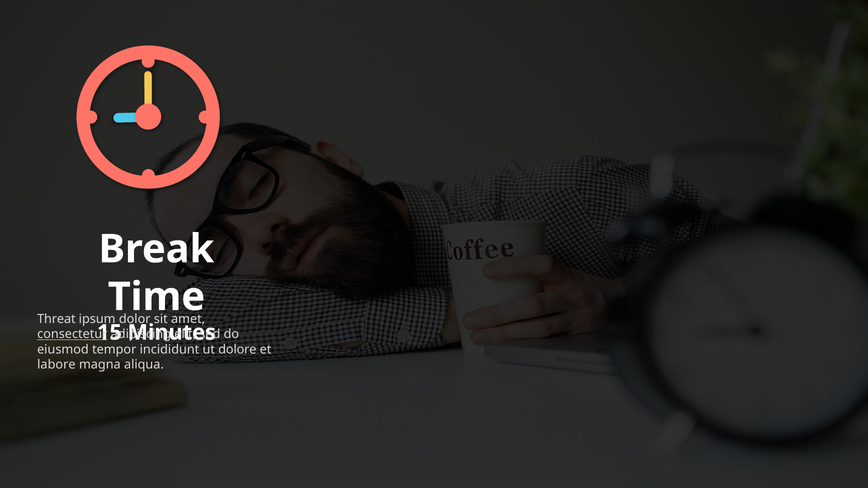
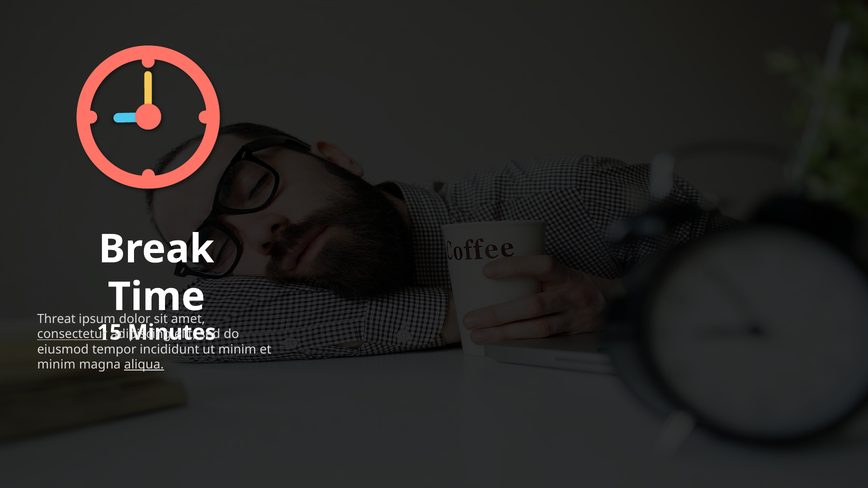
dolore at (237, 350): dolore -> minim
labore at (56, 365): labore -> minim
aliqua underline: none -> present
